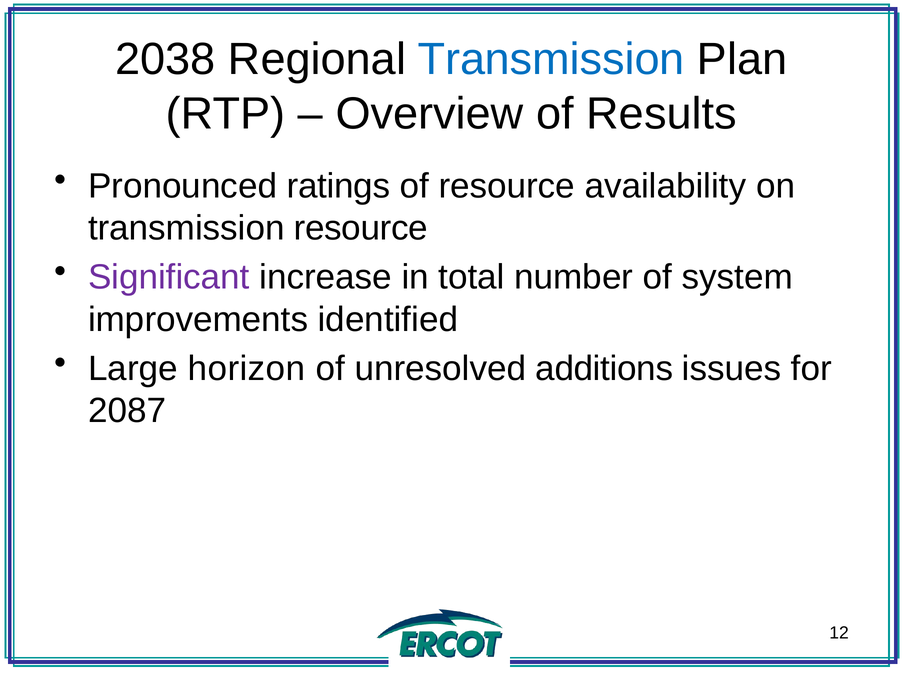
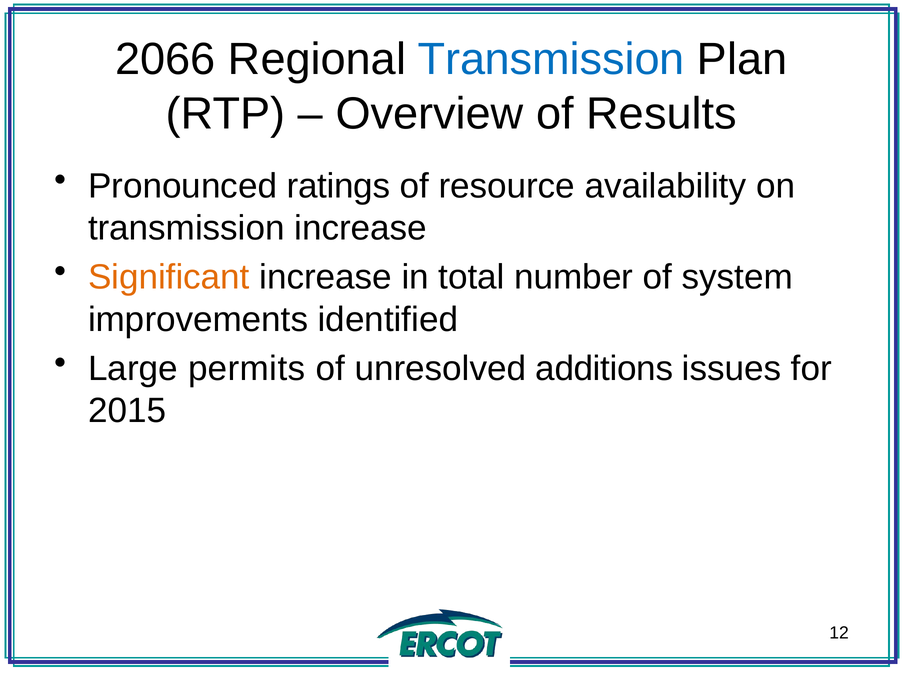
2038: 2038 -> 2066
transmission resource: resource -> increase
Significant colour: purple -> orange
horizon: horizon -> permits
2087: 2087 -> 2015
